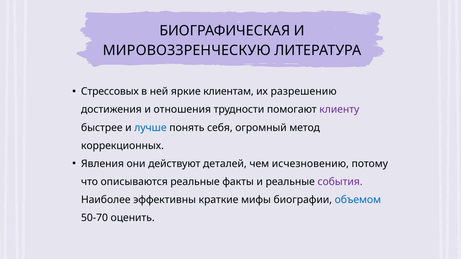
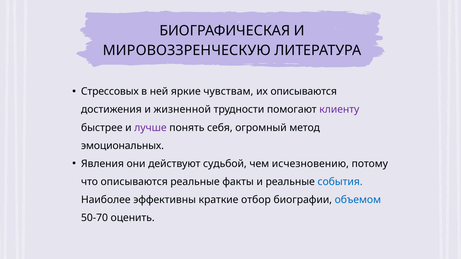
клиентам: клиентам -> чувствам
их разрешению: разрешению -> описываются
отношения: отношения -> жизненной
лучше colour: blue -> purple
коррекционных: коррекционных -> эмоциональных
деталей: деталей -> судьбой
события colour: purple -> blue
мифы: мифы -> отбор
